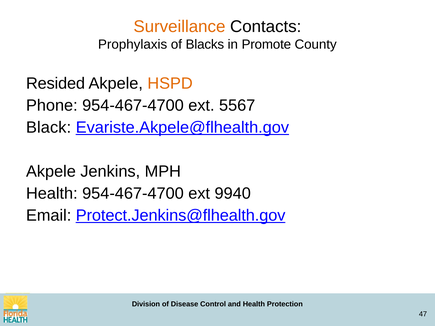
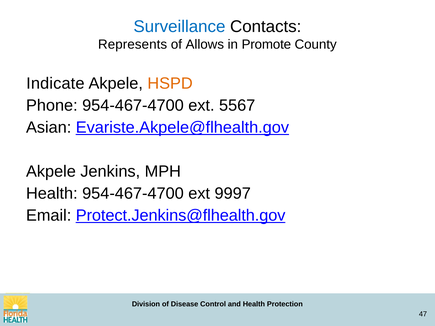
Surveillance colour: orange -> blue
Prophylaxis: Prophylaxis -> Represents
Blacks: Blacks -> Allows
Resided: Resided -> Indicate
Black: Black -> Asian
9940: 9940 -> 9997
